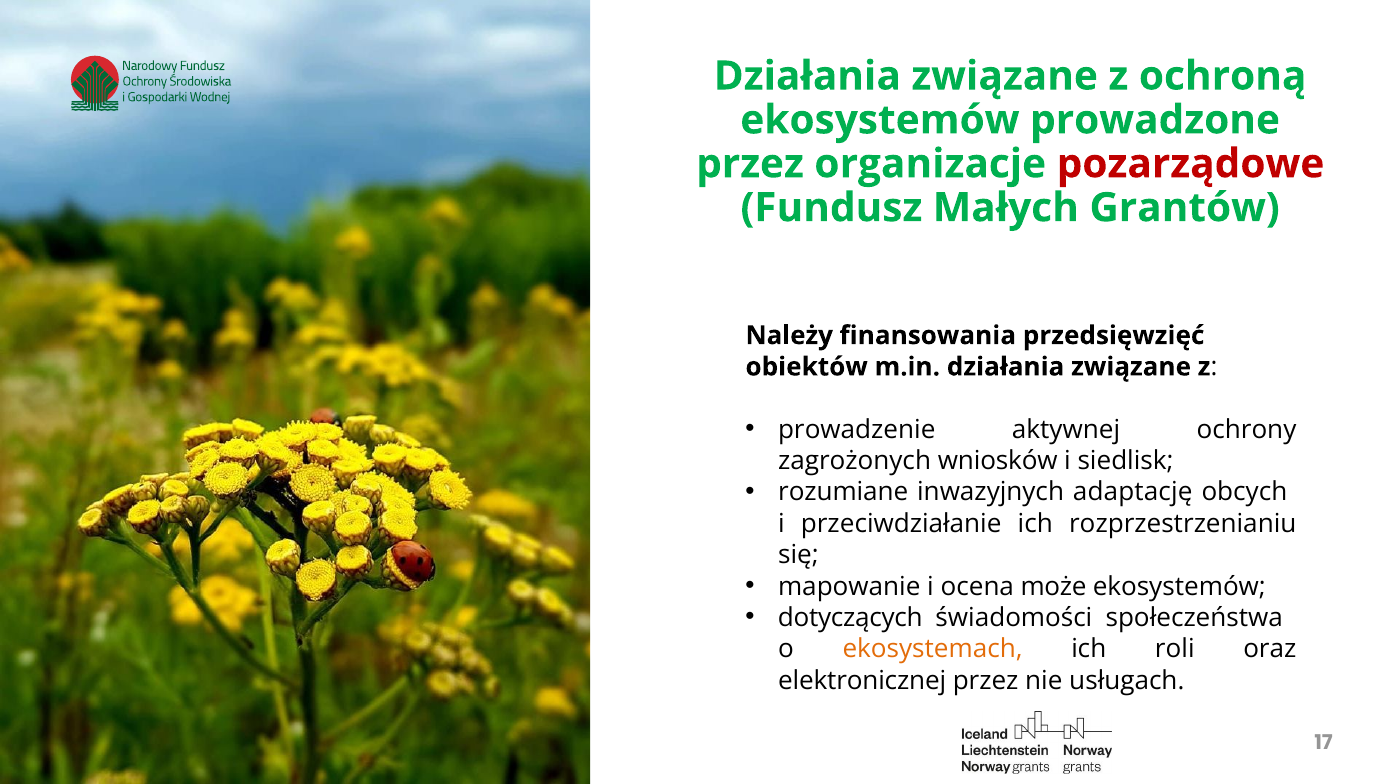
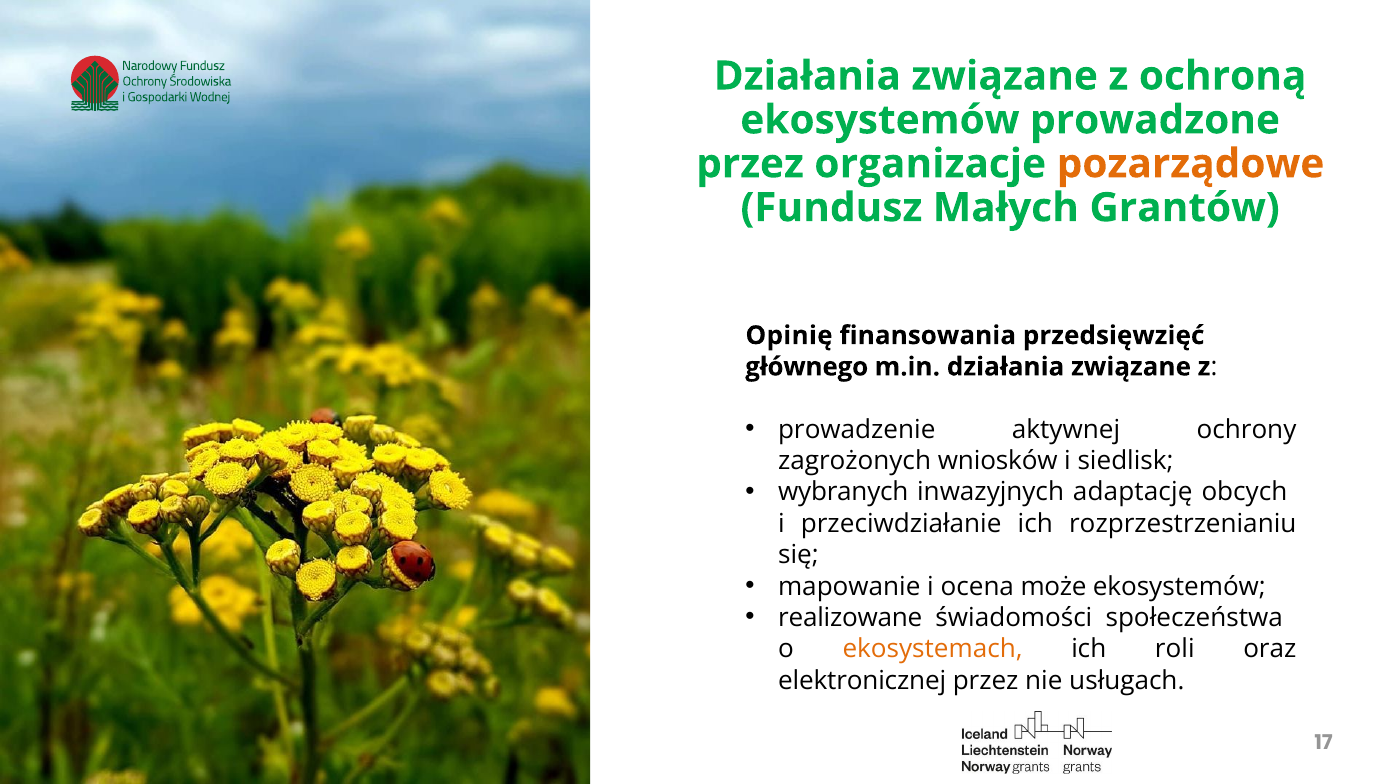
pozarządowe colour: red -> orange
Należy: Należy -> Opinię
obiektów: obiektów -> głównego
rozumiane: rozumiane -> wybranych
dotyczących: dotyczących -> realizowane
